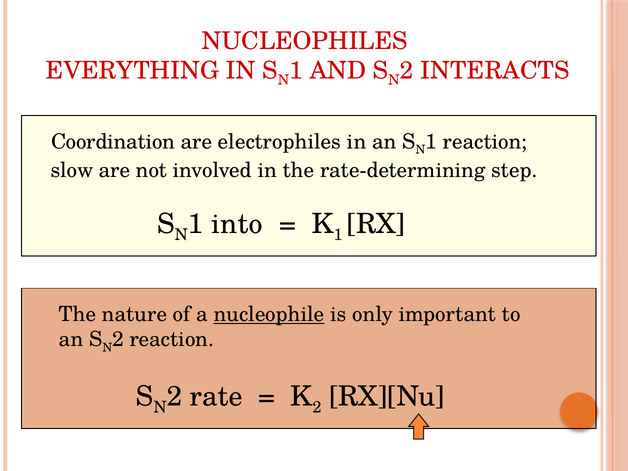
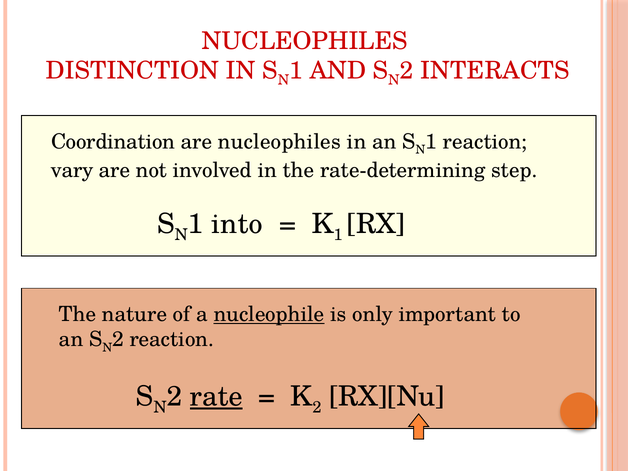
EVERYTHING: EVERYTHING -> DISTINCTION
are electrophiles: electrophiles -> nucleophiles
slow: slow -> vary
rate underline: none -> present
